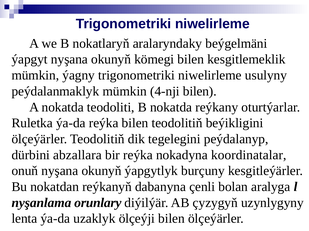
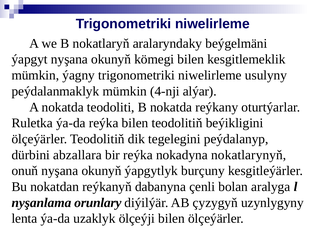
4-nji bilen: bilen -> alýar
koordinatalar: koordinatalar -> nokatlarynyň
